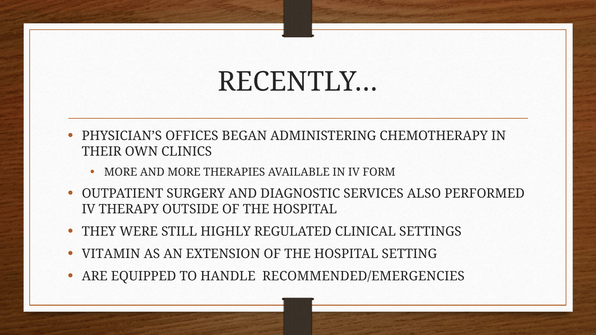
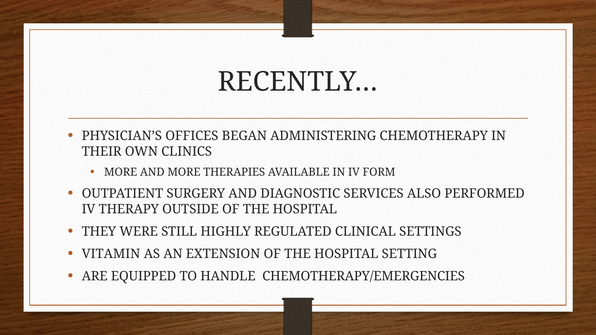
RECOMMENDED/EMERGENCIES: RECOMMENDED/EMERGENCIES -> CHEMOTHERAPY/EMERGENCIES
